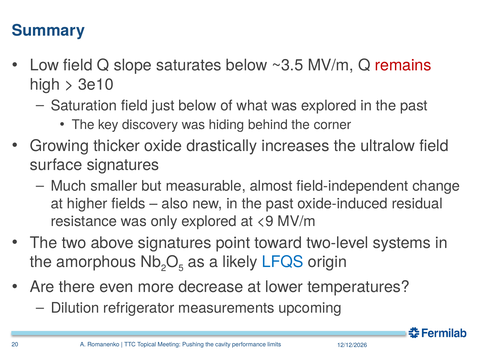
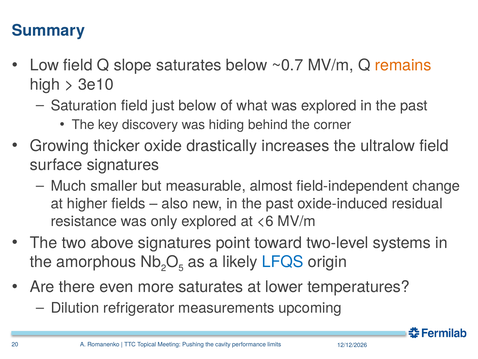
~3.5: ~3.5 -> ~0.7
remains colour: red -> orange
<9: <9 -> <6
more decrease: decrease -> saturates
